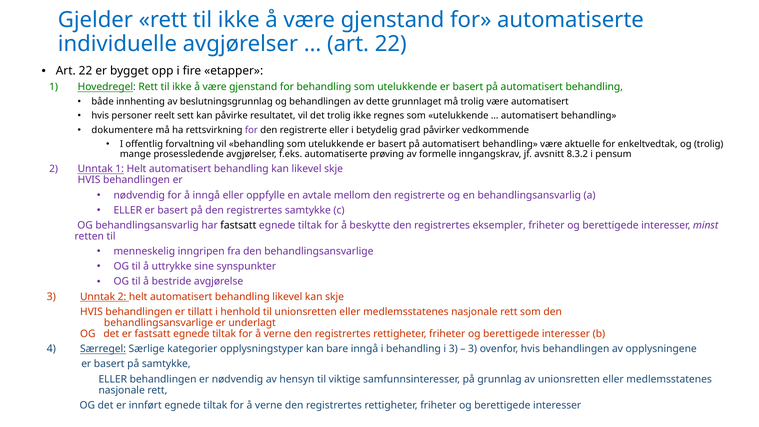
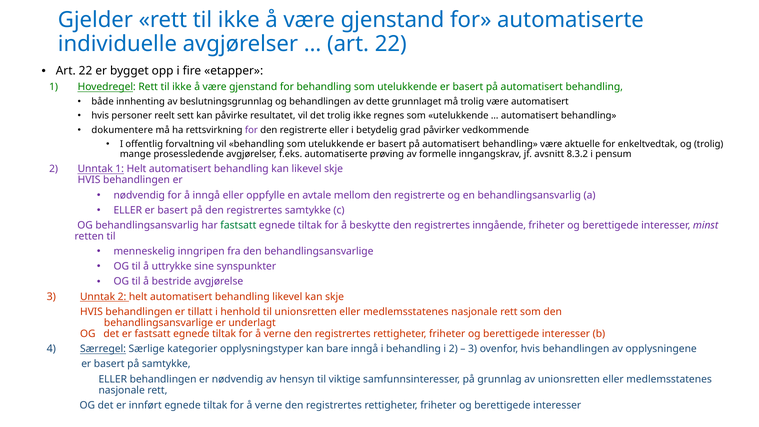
fastsatt at (238, 225) colour: black -> green
eksempler: eksempler -> inngående
i 3: 3 -> 2
